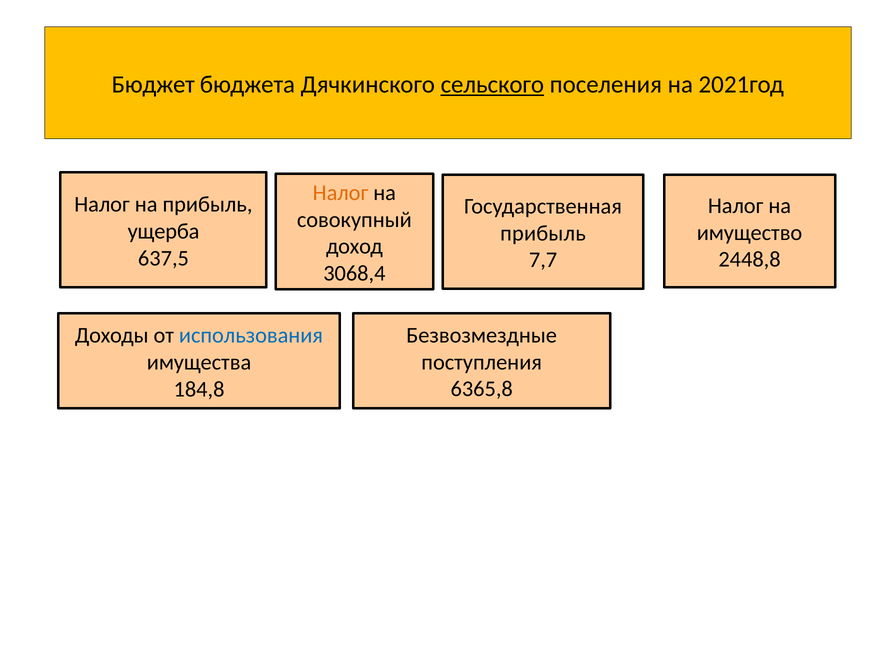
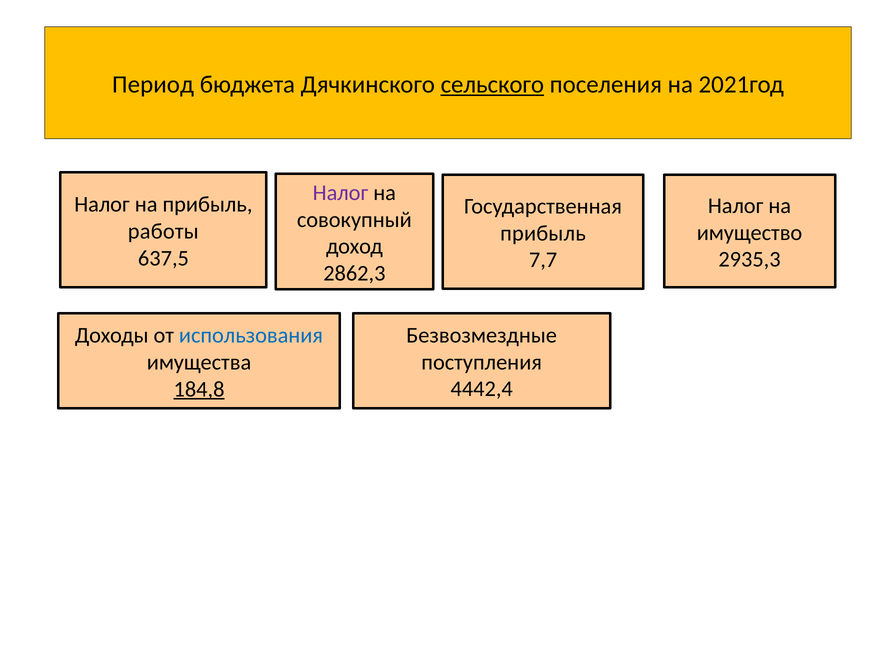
Бюджет: Бюджет -> Период
Налог at (340, 193) colour: orange -> purple
ущерба: ущерба -> работы
2448,8: 2448,8 -> 2935,3
3068,4: 3068,4 -> 2862,3
6365,8: 6365,8 -> 4442,4
184,8 underline: none -> present
